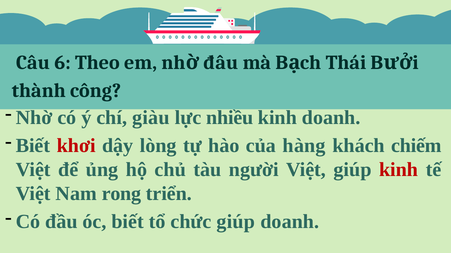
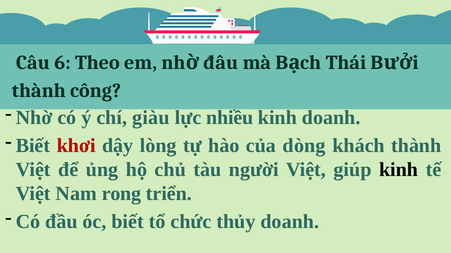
hàng: hàng -> dòng
khách chiếm: chiếm -> thành
kinh at (399, 170) colour: red -> black
chức giúp: giúp -> thủy
